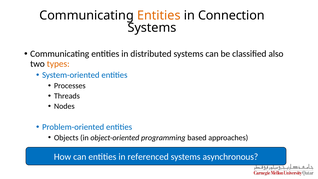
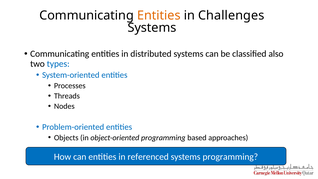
Connection: Connection -> Challenges
types colour: orange -> blue
systems asynchronous: asynchronous -> programming
